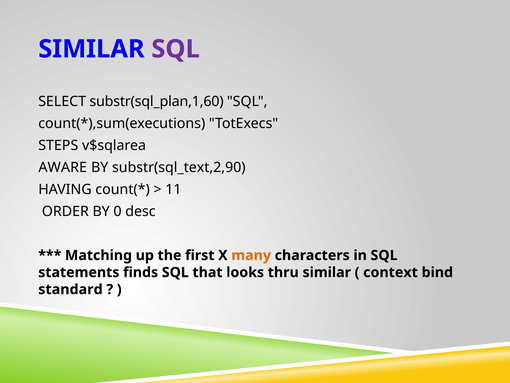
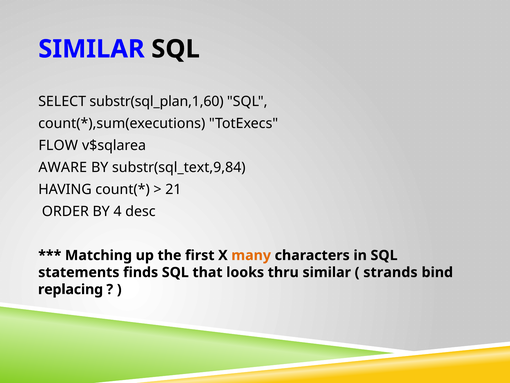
SQL at (176, 49) colour: purple -> black
STEPS: STEPS -> FLOW
substr(sql_text,2,90: substr(sql_text,2,90 -> substr(sql_text,9,84
11: 11 -> 21
0: 0 -> 4
context: context -> strands
standard: standard -> replacing
